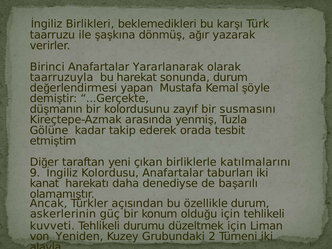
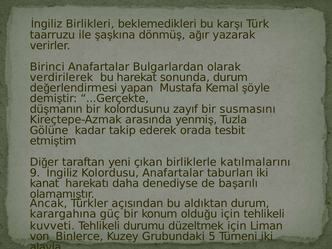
Yararlanarak: Yararlanarak -> Bulgarlardan
taarruzuyla: taarruzuyla -> verdirilerek
özellikle: özellikle -> aldıktan
askerlerinin: askerlerinin -> karargahına
Yeniden: Yeniden -> Binlerce
2: 2 -> 5
